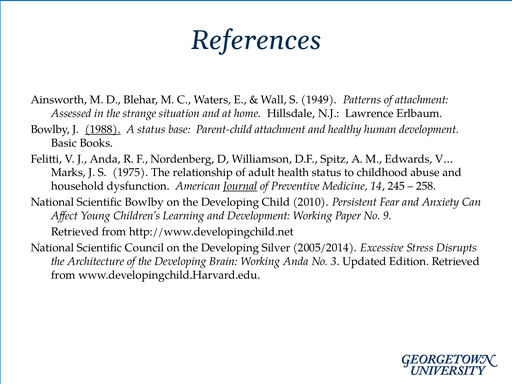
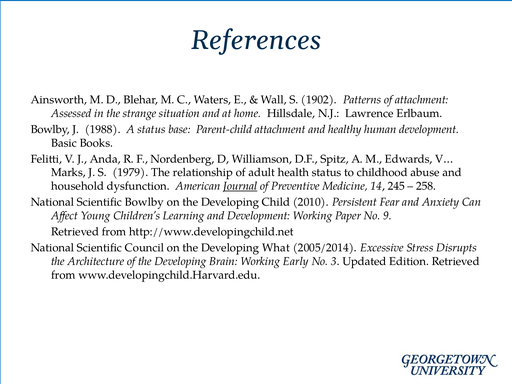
1949: 1949 -> 1902
1988 underline: present -> none
1975: 1975 -> 1979
Silver: Silver -> What
Working Anda: Anda -> Early
